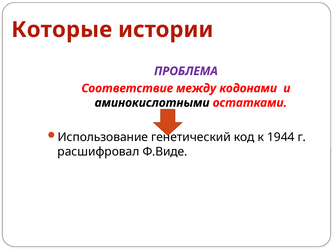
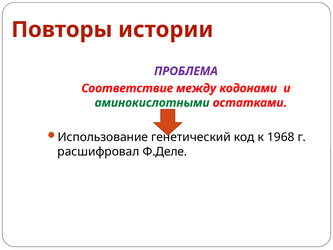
Которые: Которые -> Повторы
аминокислотными colour: black -> green
1944: 1944 -> 1968
Ф.Виде: Ф.Виде -> Ф.Деле
